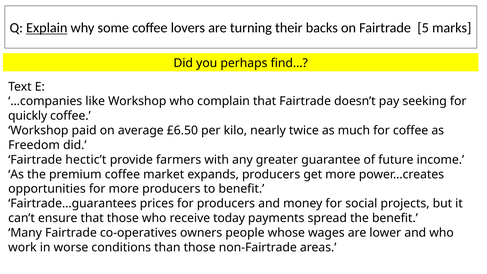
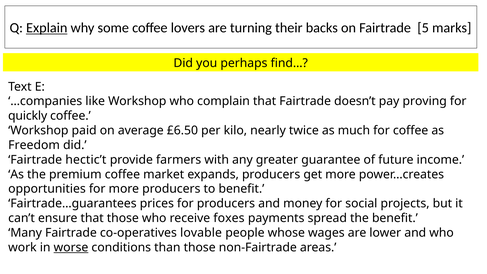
seeking: seeking -> proving
today: today -> foxes
owners: owners -> lovable
worse underline: none -> present
